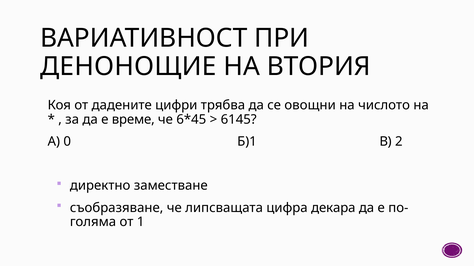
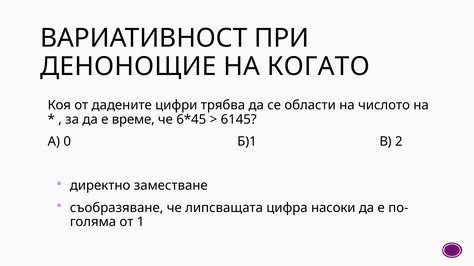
ВТОРИЯ: ВТОРИЯ -> КОГАТО
овощни: овощни -> области
декара: декара -> насоки
